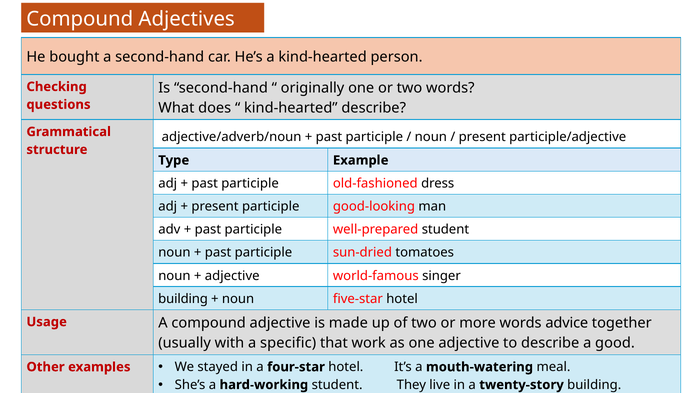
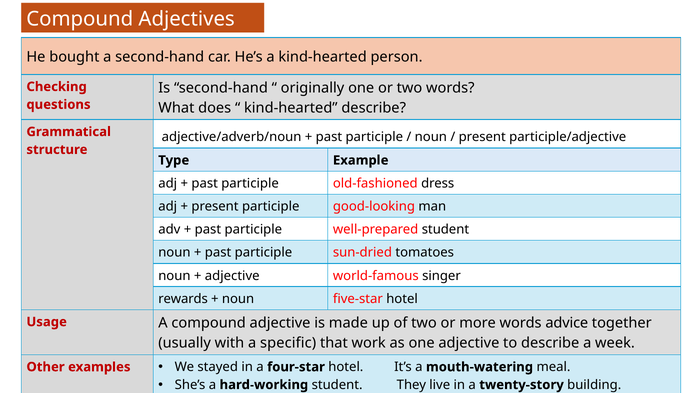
building at (183, 299): building -> rewards
good: good -> week
